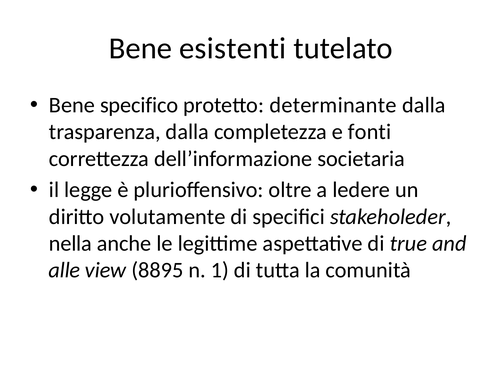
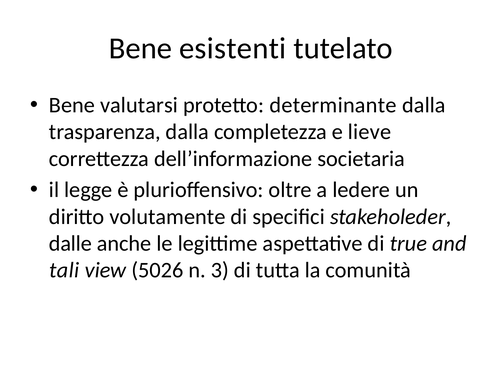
specifico: specifico -> valutarsi
fonti: fonti -> lieve
nella: nella -> dalle
alle: alle -> tali
8895: 8895 -> 5026
1: 1 -> 3
